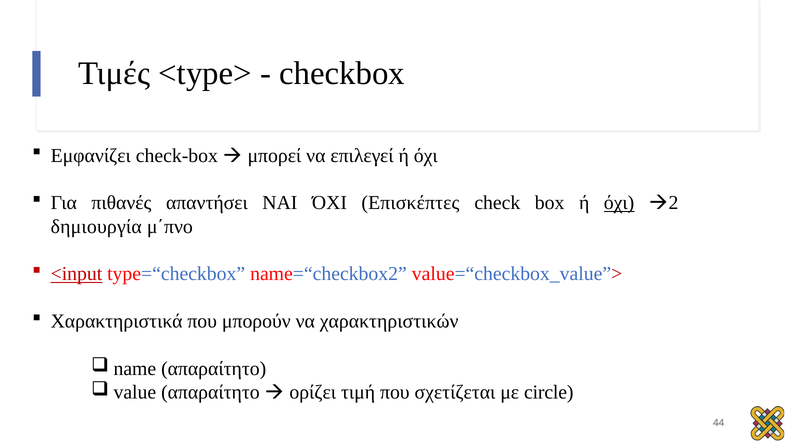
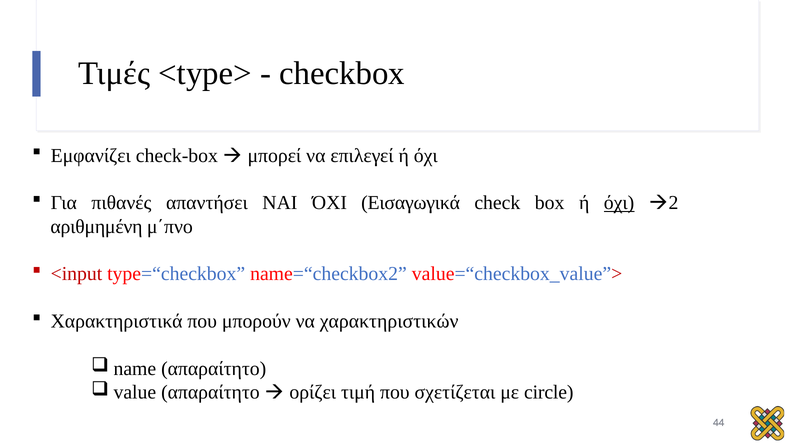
Επισκέπτες: Επισκέπτες -> Εισαγωγικά
δημιουργία: δημιουργία -> αριθμημένη
<input underline: present -> none
